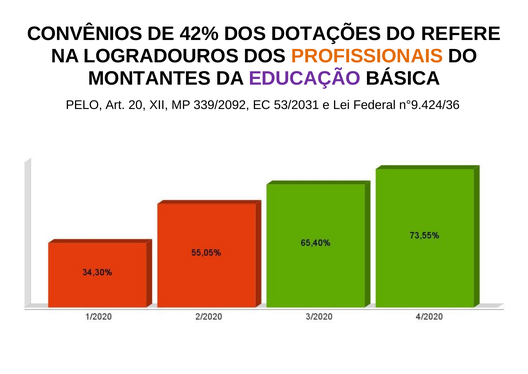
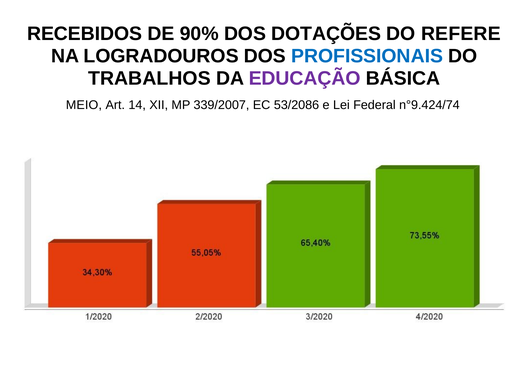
CONVÊNIOS: CONVÊNIOS -> RECEBIDOS
42%: 42% -> 90%
PROFISSIONAIS colour: orange -> blue
MONTANTES: MONTANTES -> TRABALHOS
PELO: PELO -> MEIO
20: 20 -> 14
339/2092: 339/2092 -> 339/2007
53/2031: 53/2031 -> 53/2086
n°9.424/36: n°9.424/36 -> n°9.424/74
